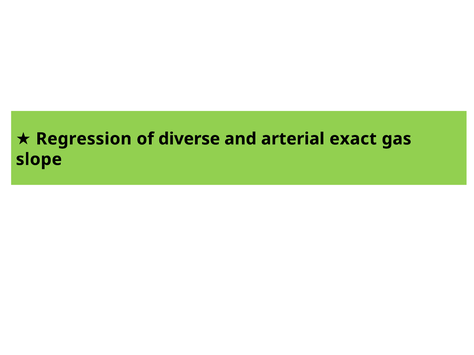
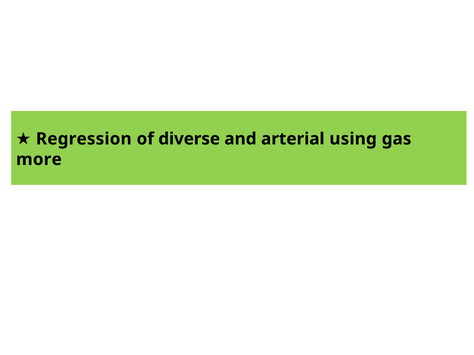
exact: exact -> using
slope: slope -> more
